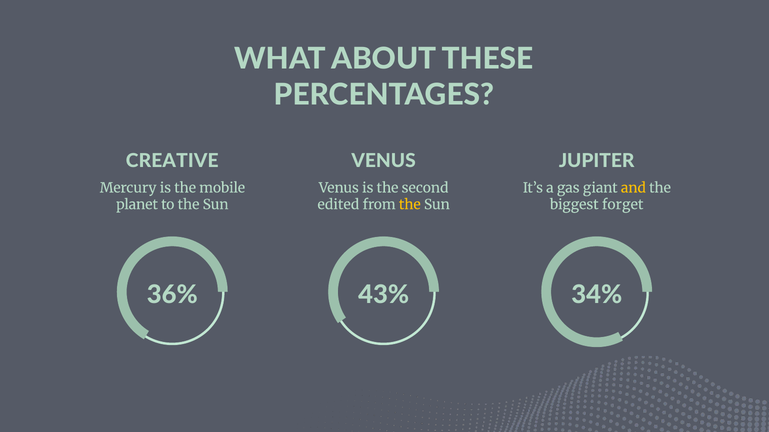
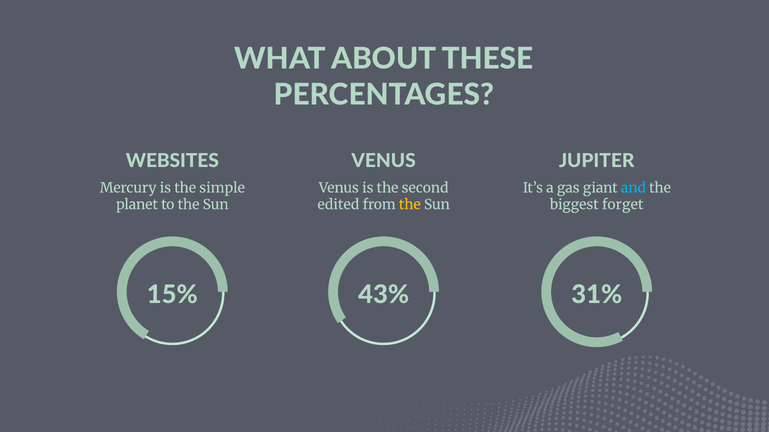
CREATIVE: CREATIVE -> WEBSITES
mobile: mobile -> simple
and colour: yellow -> light blue
36%: 36% -> 15%
34%: 34% -> 31%
